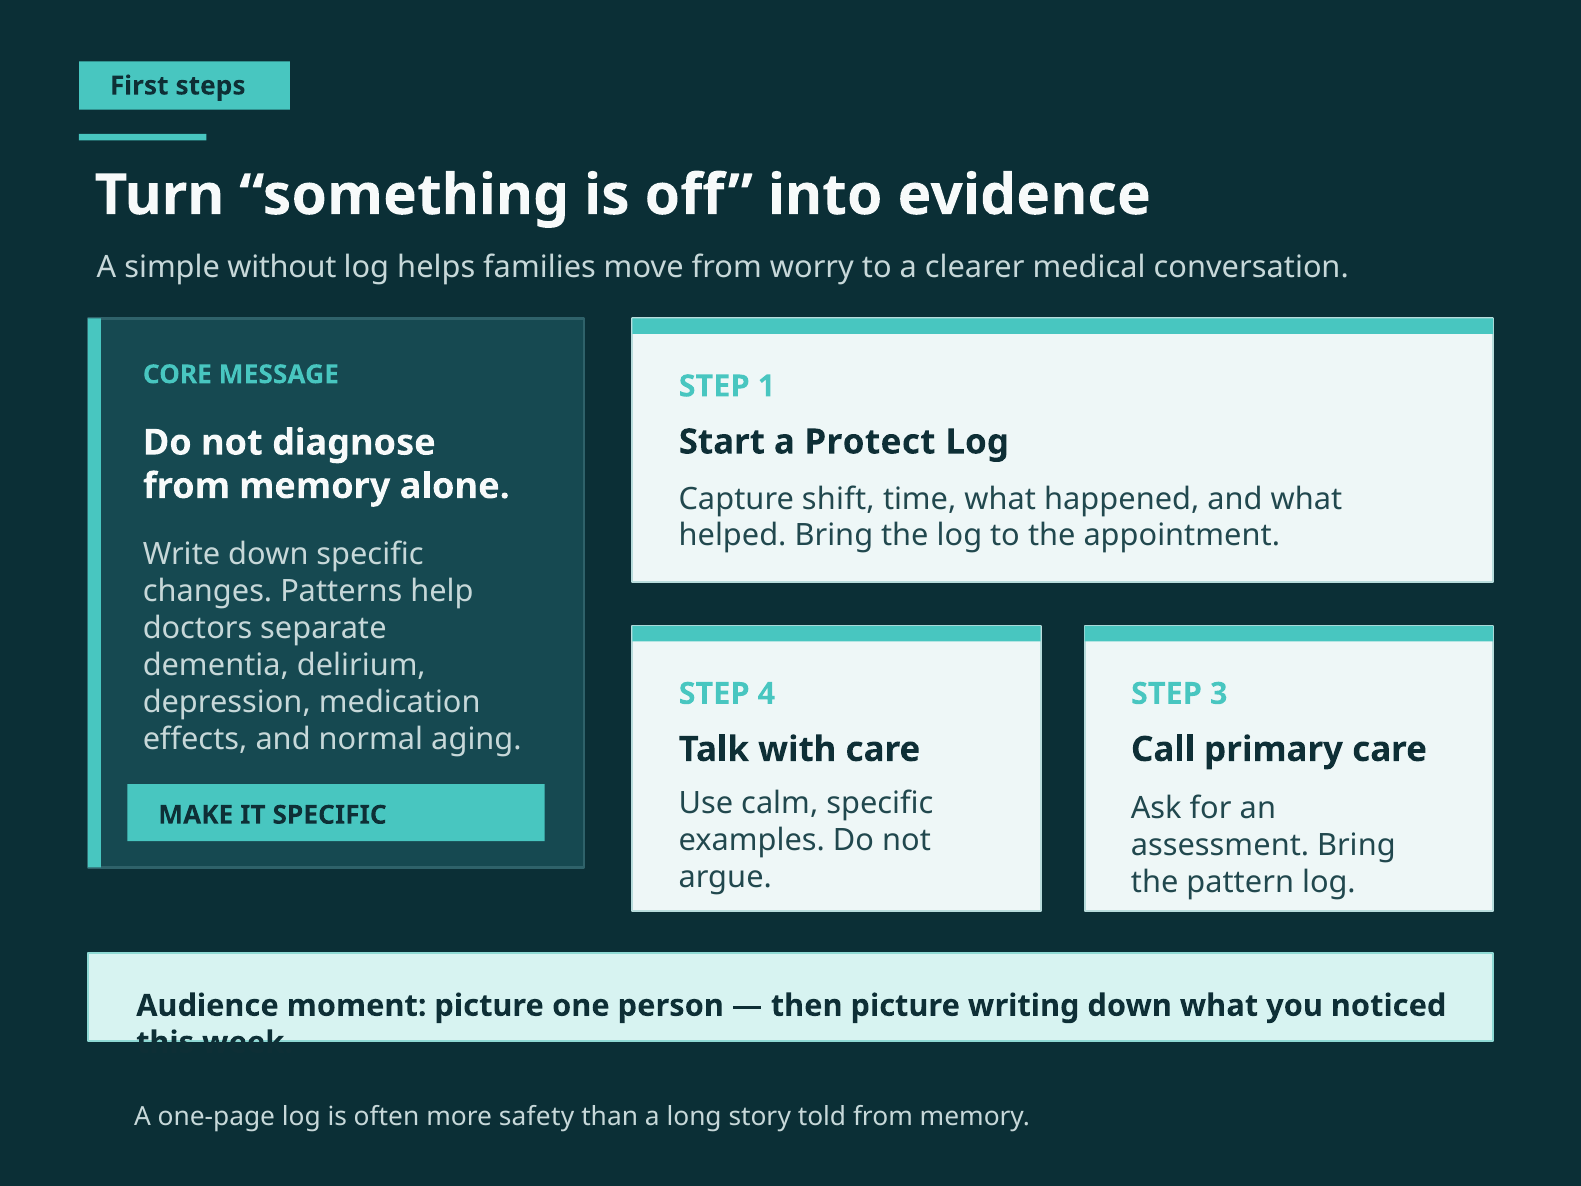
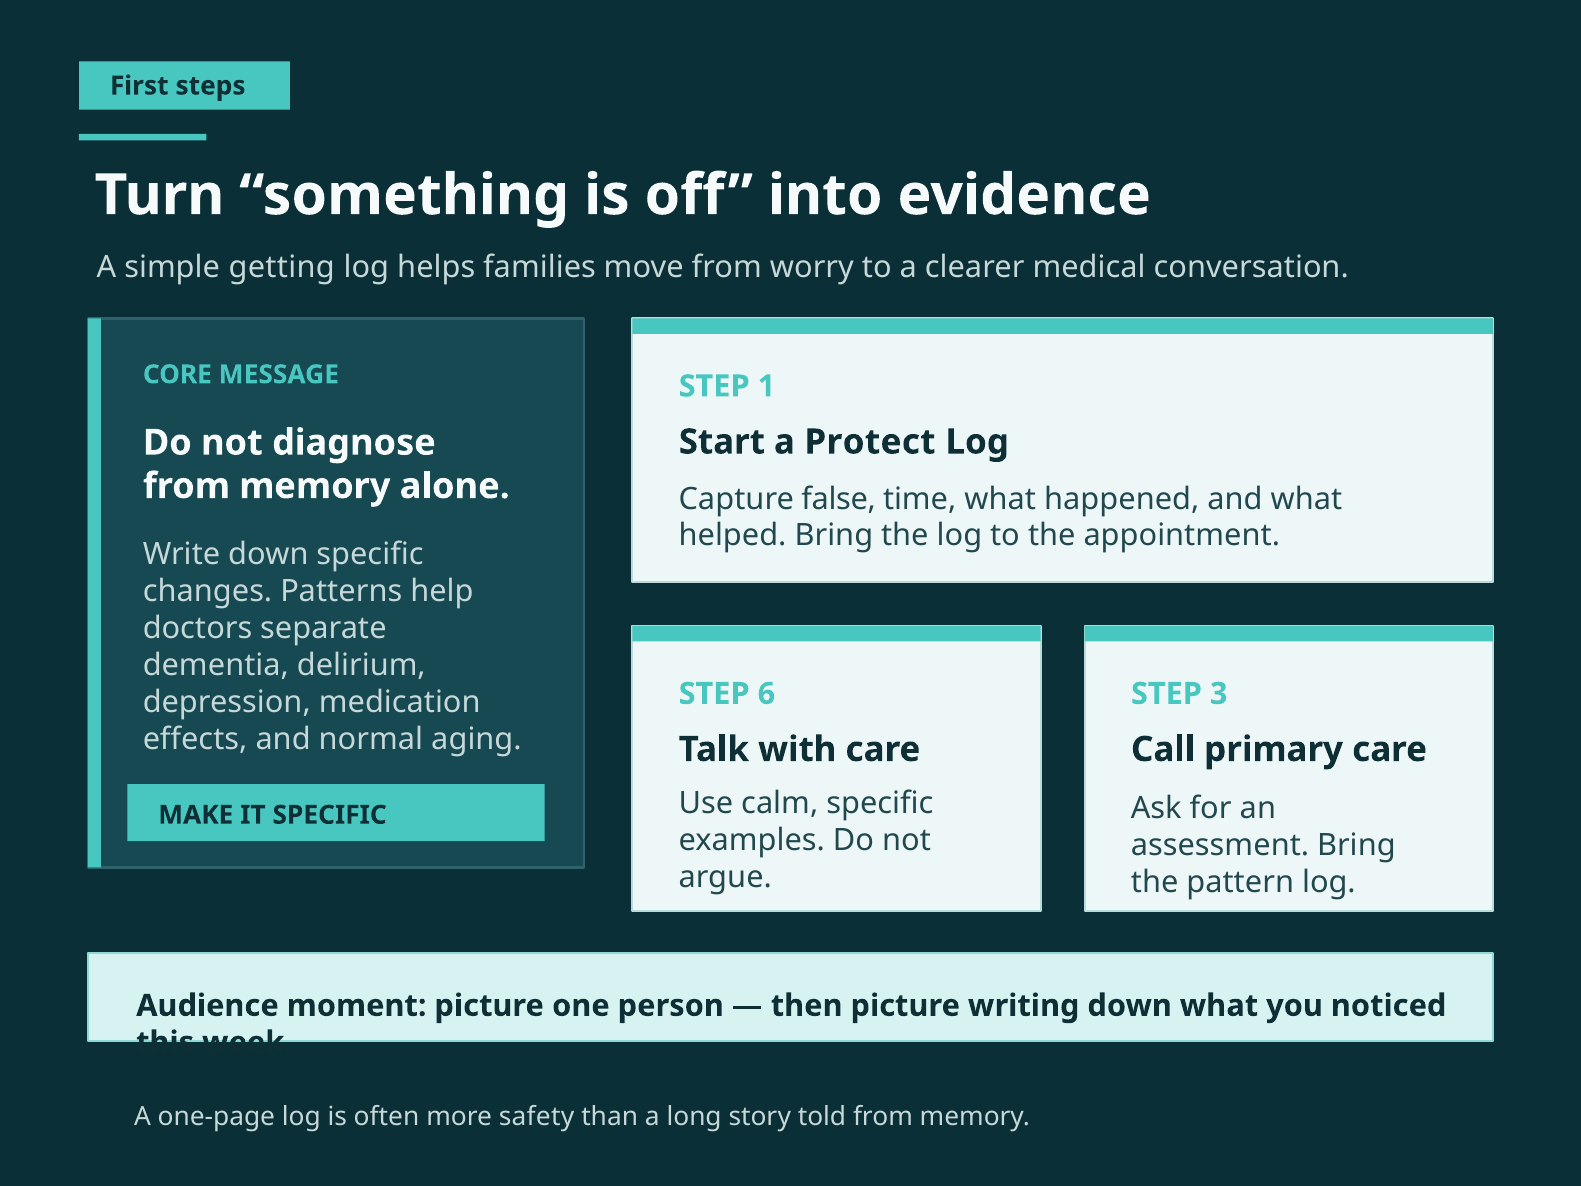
without: without -> getting
shift: shift -> false
4: 4 -> 6
